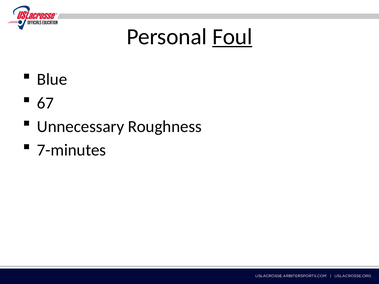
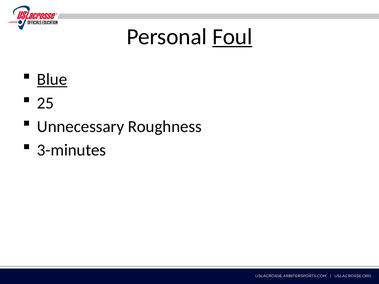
Blue underline: none -> present
67: 67 -> 25
7-minutes: 7-minutes -> 3-minutes
